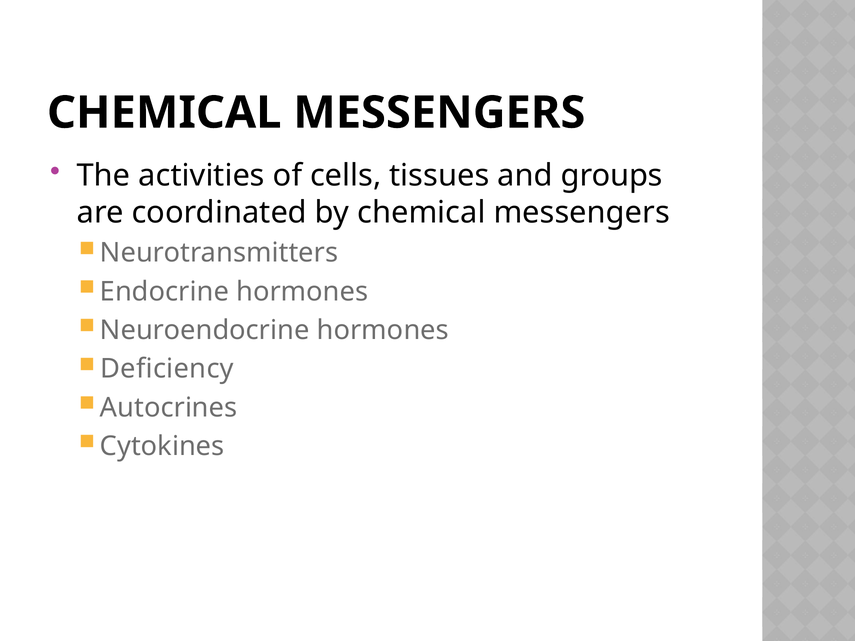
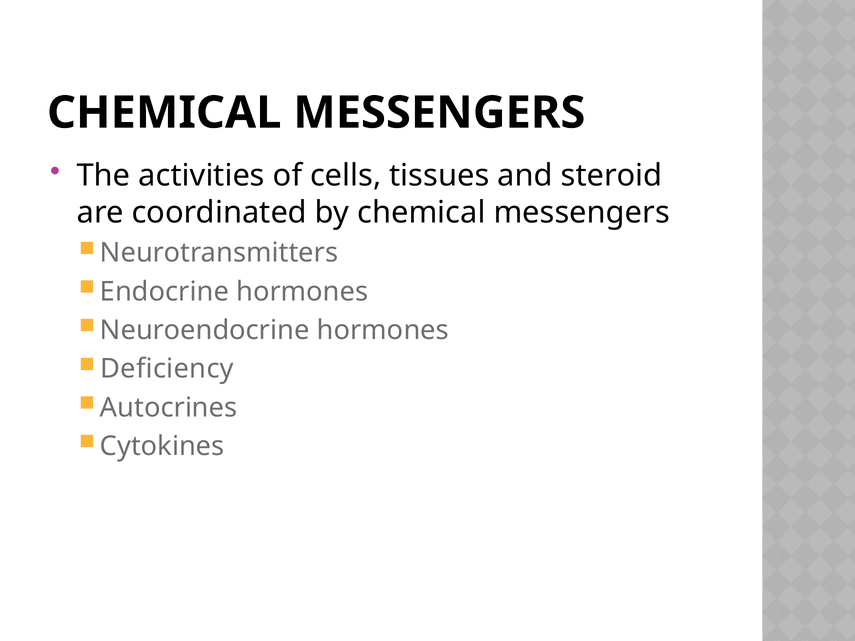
groups: groups -> steroid
